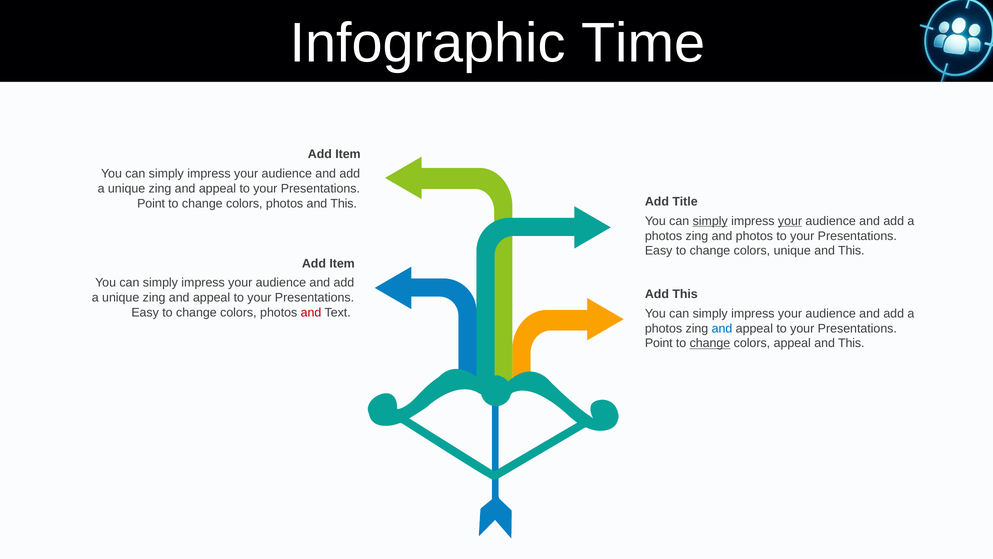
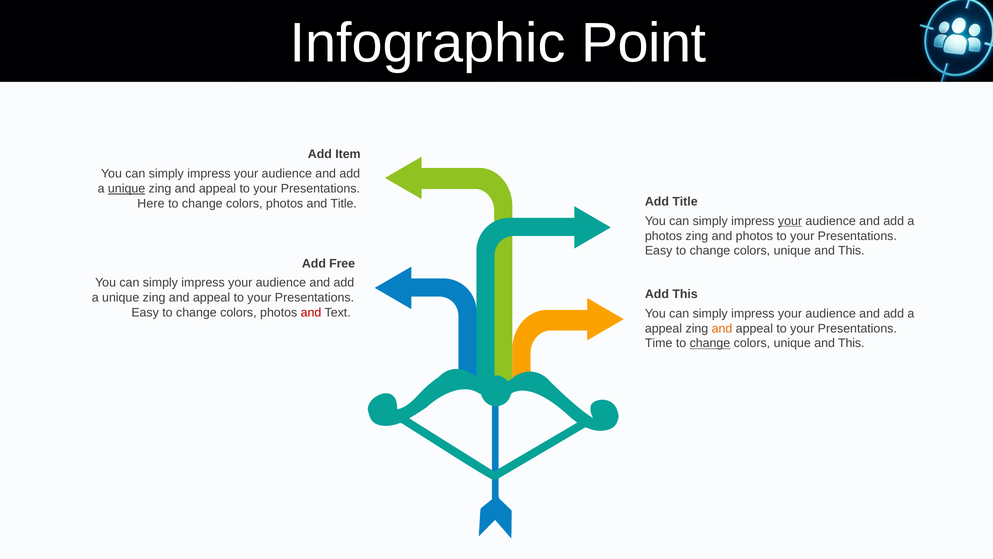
Time: Time -> Point
unique at (127, 188) underline: none -> present
Point at (151, 203): Point -> Here
photos and This: This -> Title
simply at (710, 221) underline: present -> none
Item at (342, 263): Item -> Free
photos at (664, 328): photos -> appeal
and at (722, 328) colour: blue -> orange
Point at (659, 343): Point -> Time
appeal at (792, 343): appeal -> unique
